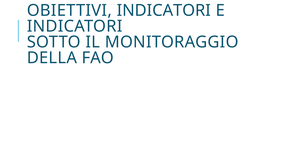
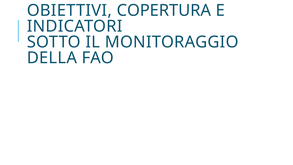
OBIETTIVI INDICATORI: INDICATORI -> COPERTURA
